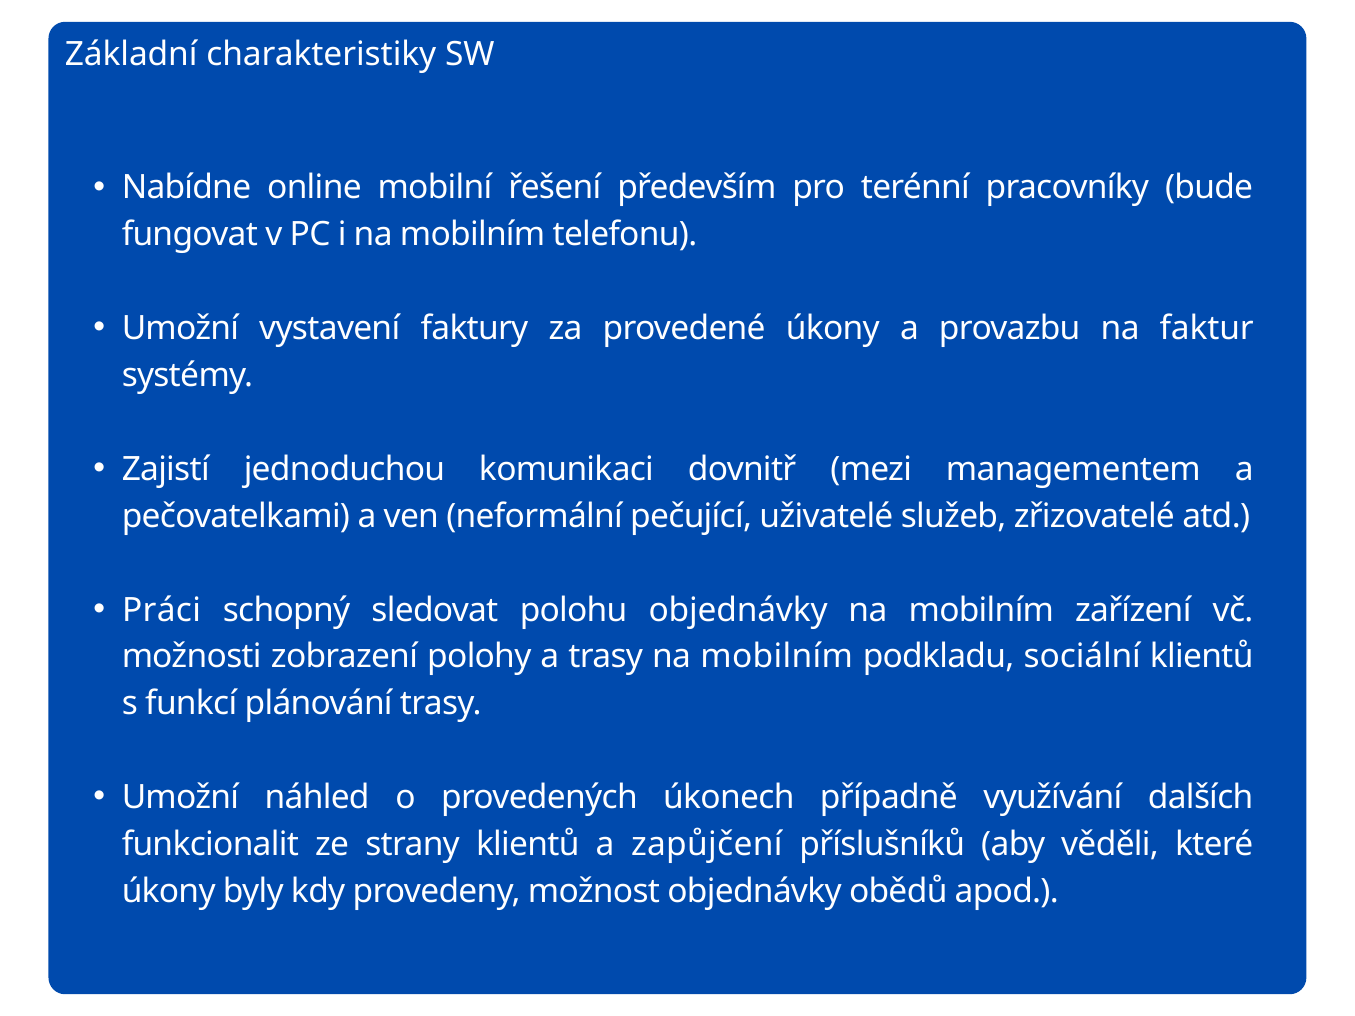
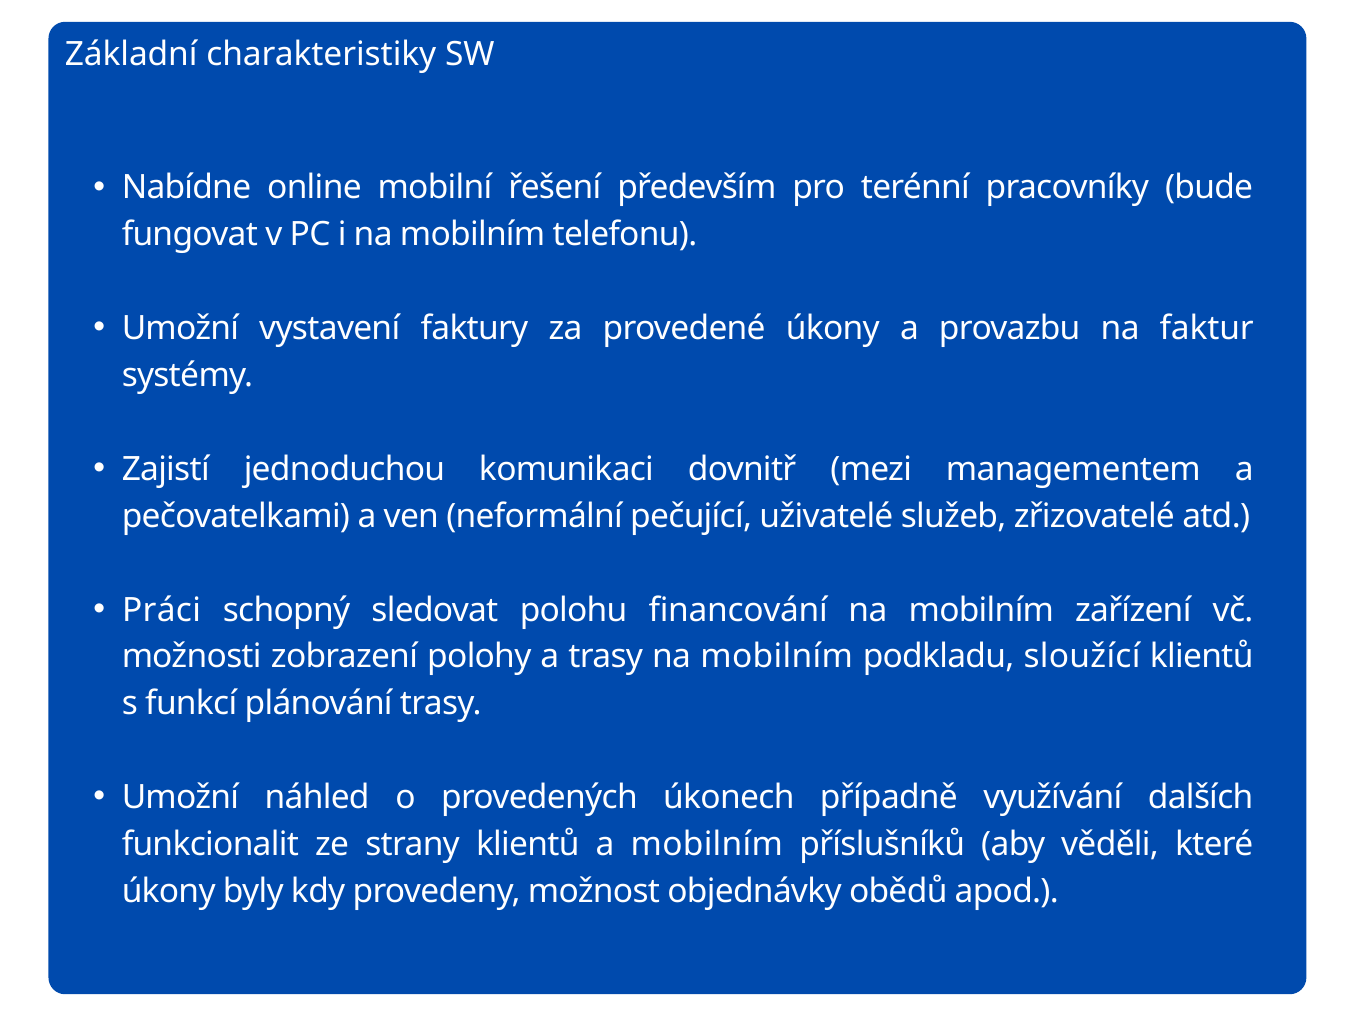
polohu objednávky: objednávky -> financování
sociální: sociální -> sloužící
a zapůjčení: zapůjčení -> mobilním
